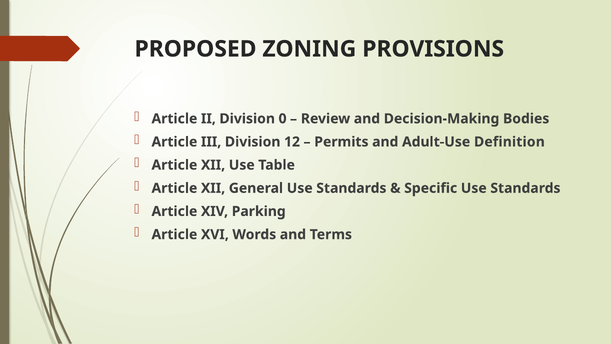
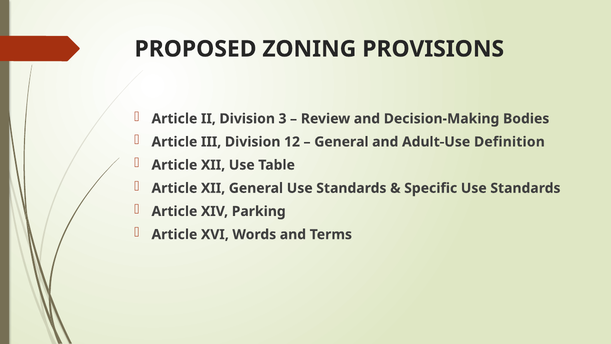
0: 0 -> 3
Permits at (341, 142): Permits -> General
